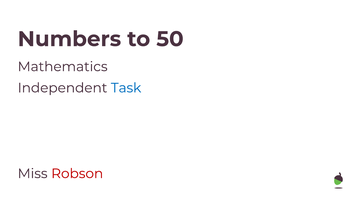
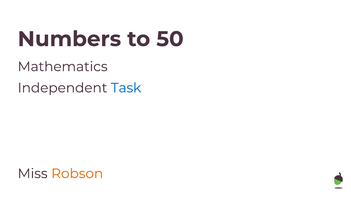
Robson colour: red -> orange
